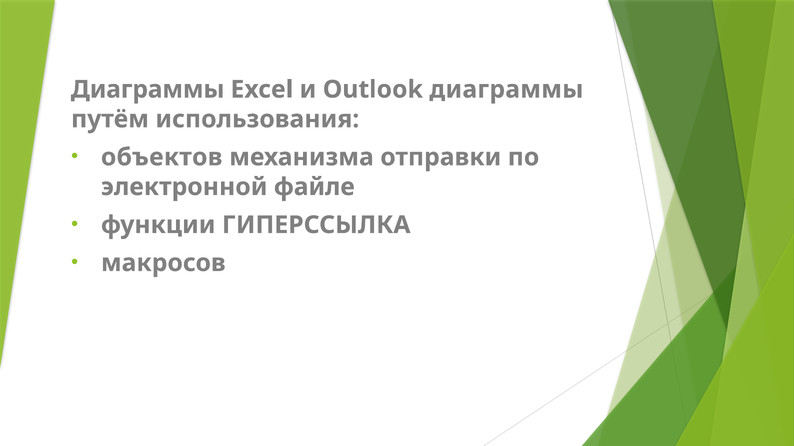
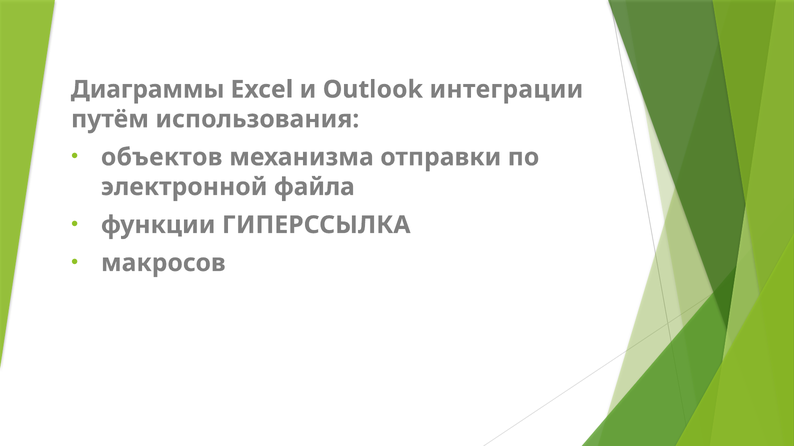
Outlook диаграммы: диаграммы -> интеграции
файле: файле -> файла
